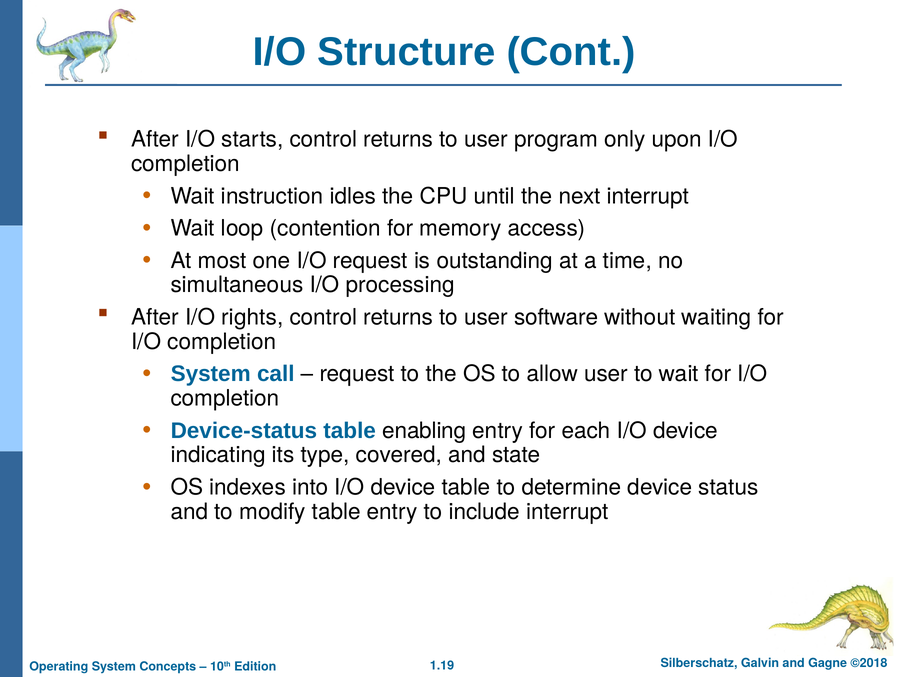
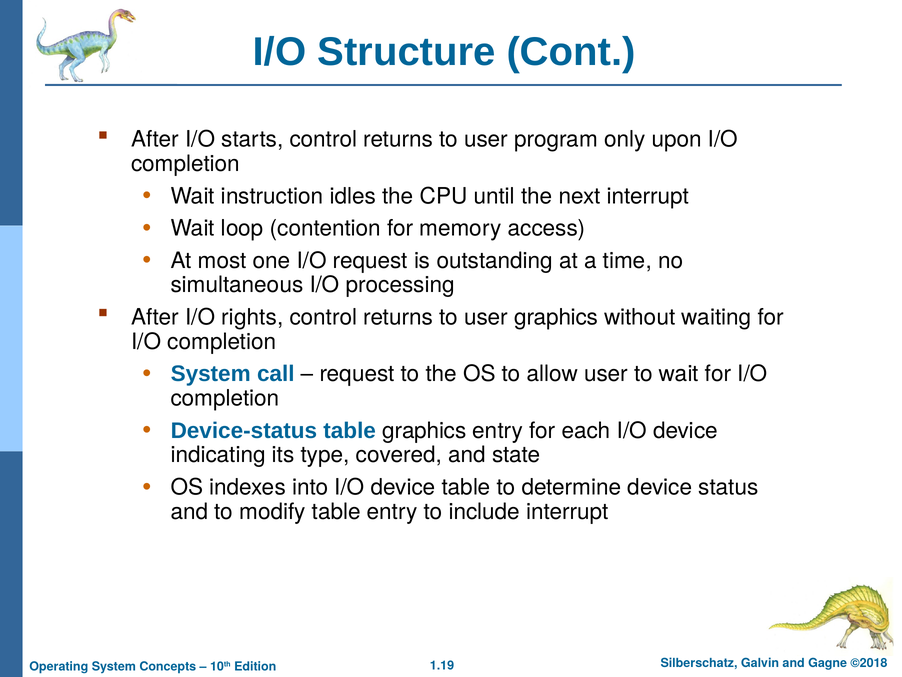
user software: software -> graphics
table enabling: enabling -> graphics
